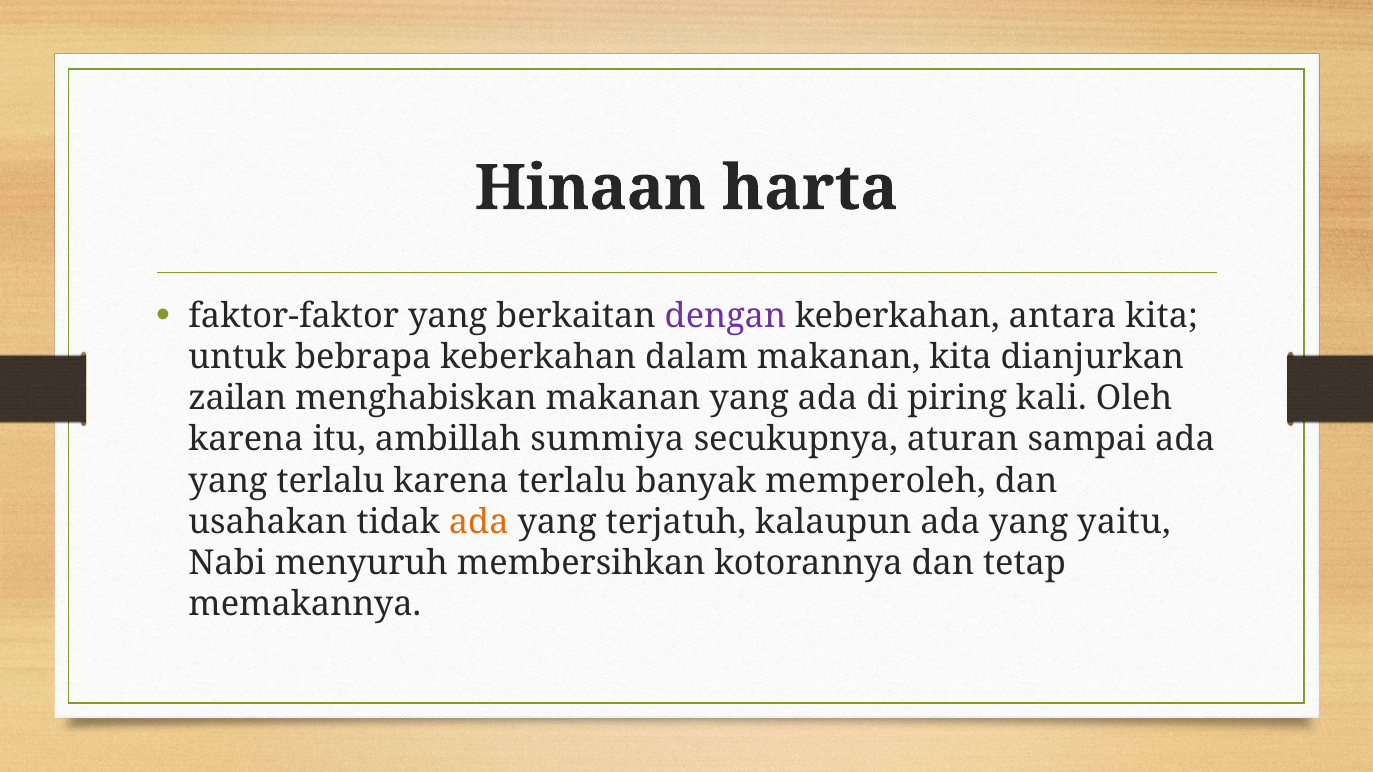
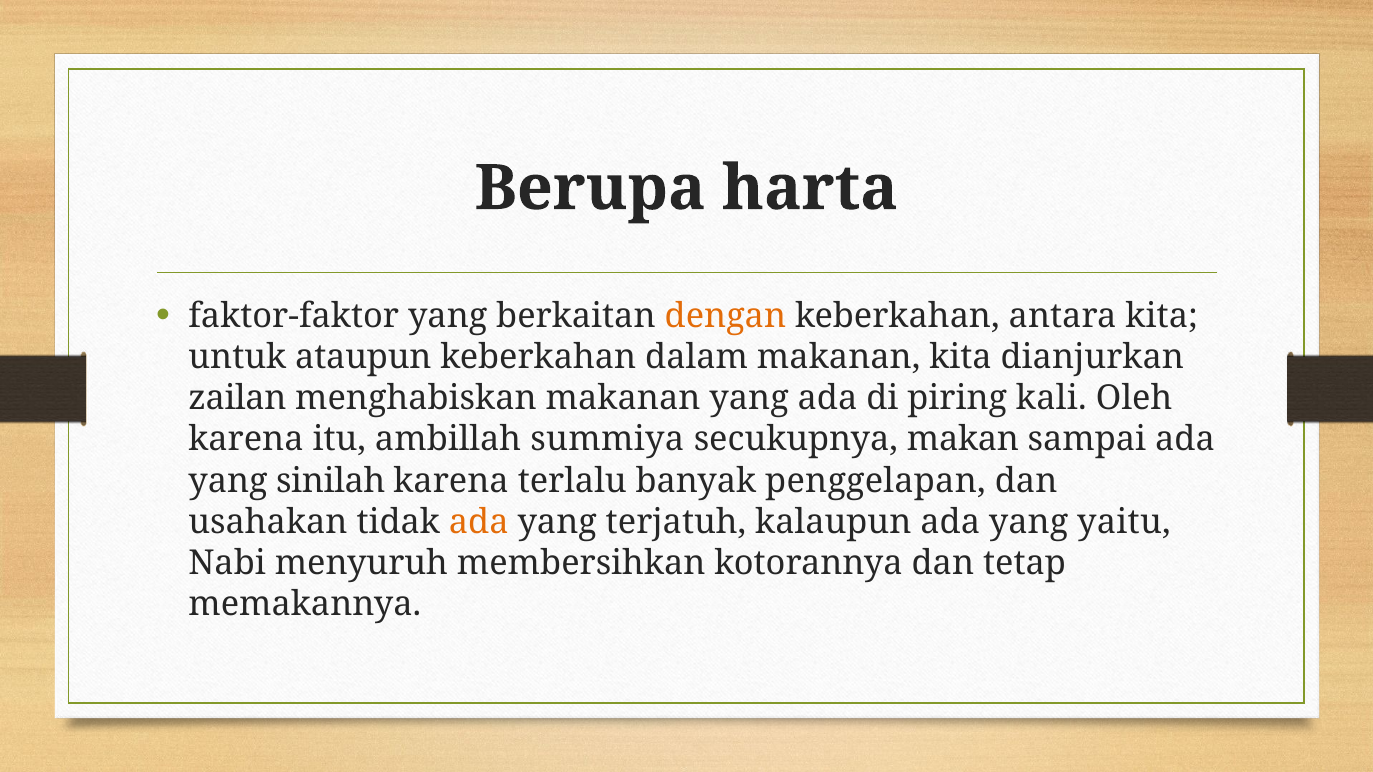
Hinaan: Hinaan -> Berupa
dengan colour: purple -> orange
bebrapa: bebrapa -> ataupun
aturan: aturan -> makan
yang terlalu: terlalu -> sinilah
memperoleh: memperoleh -> penggelapan
